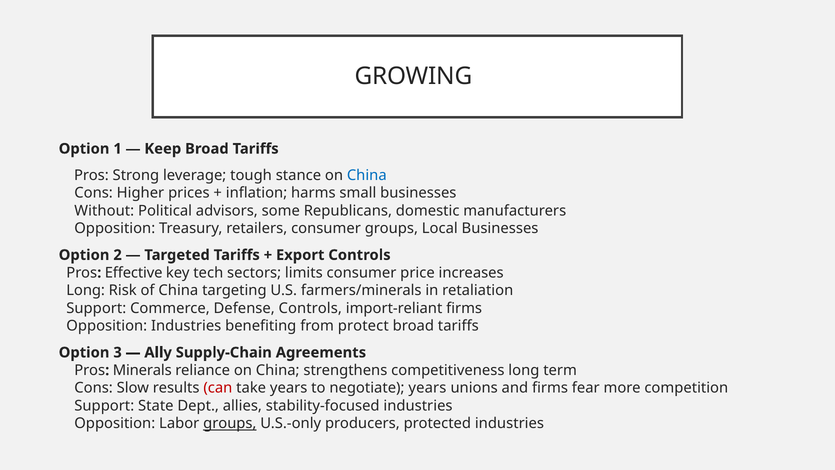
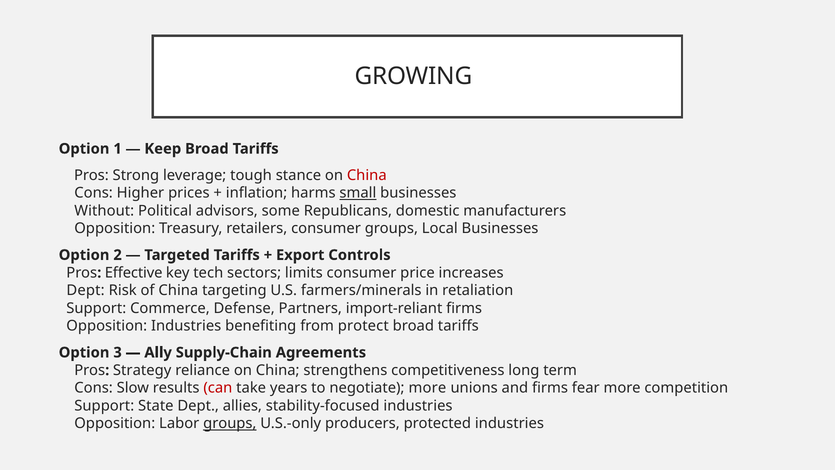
China at (367, 175) colour: blue -> red
small underline: none -> present
Long at (86, 290): Long -> Dept
Defense Controls: Controls -> Partners
Minerals: Minerals -> Strategy
negotiate years: years -> more
